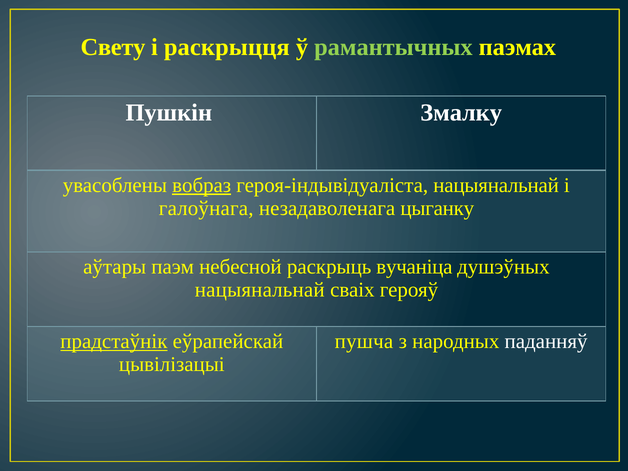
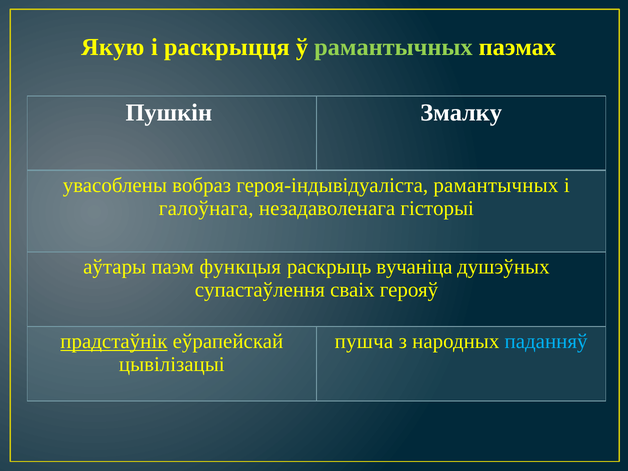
Свету: Свету -> Якую
вобраз underline: present -> none
героя-індывідуаліста нацыянальнай: нацыянальнай -> рамантычных
цыганку: цыганку -> гісторыі
небесной: небесной -> функцыя
нацыянальнай at (260, 290): нацыянальнай -> супастаўлення
паданняў colour: white -> light blue
